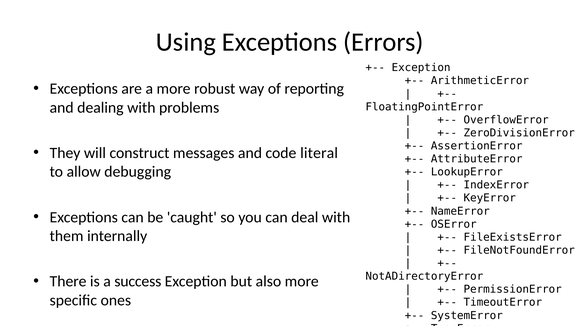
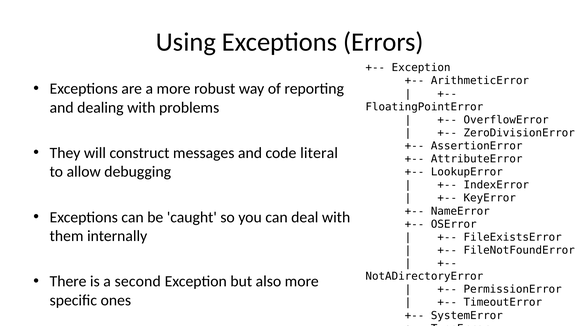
success: success -> second
